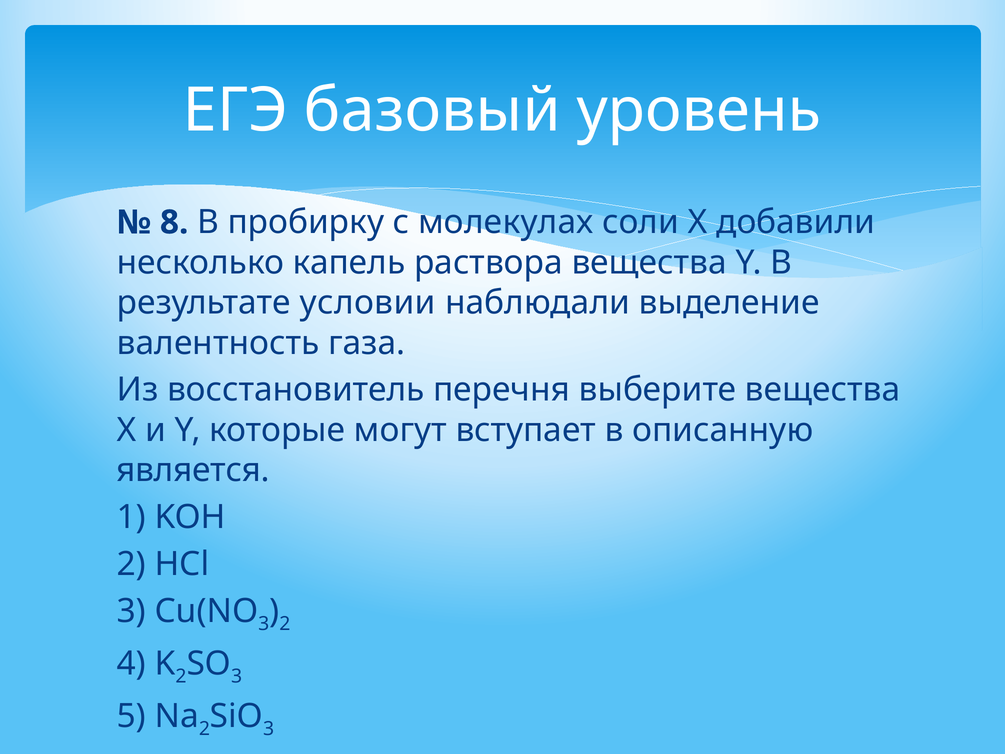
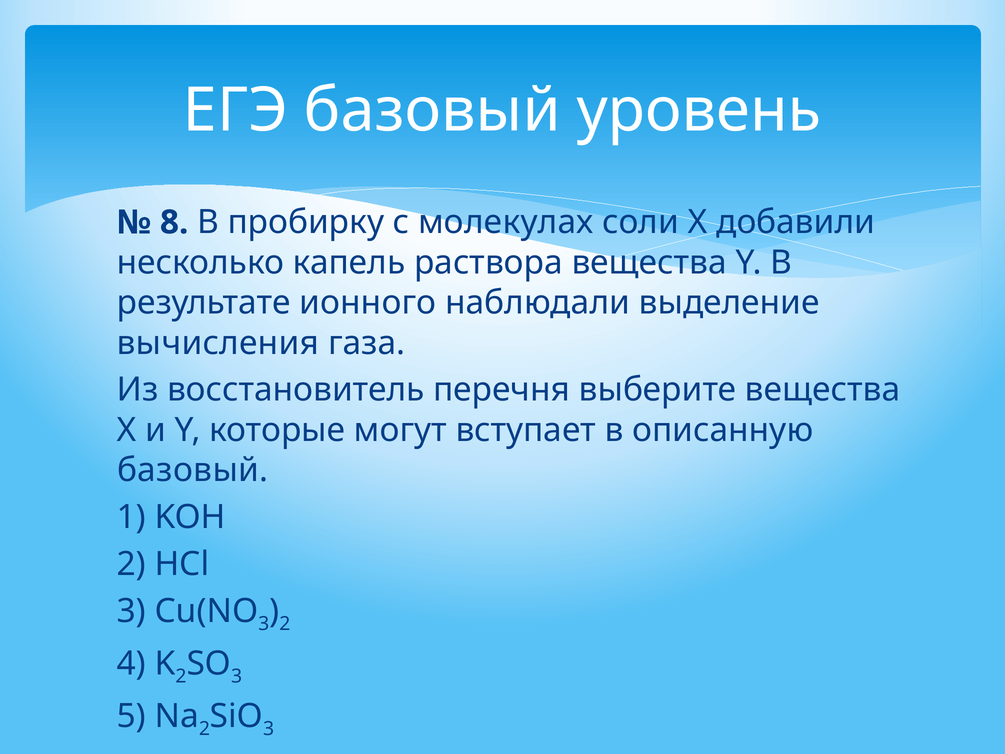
условии: условии -> ионного
валентность: валентность -> вычисления
является at (193, 470): является -> базовый
